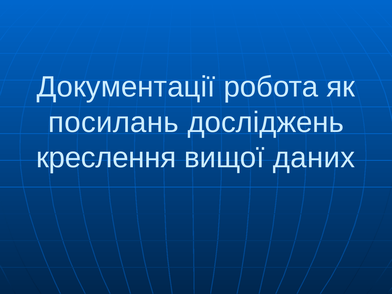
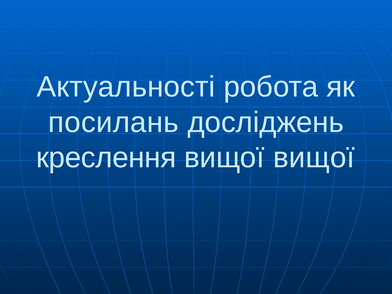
Документації: Документації -> Актуальності
вищої даних: даних -> вищої
